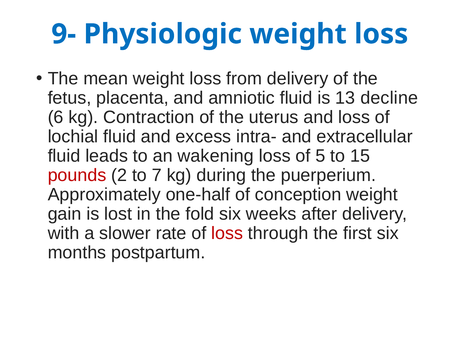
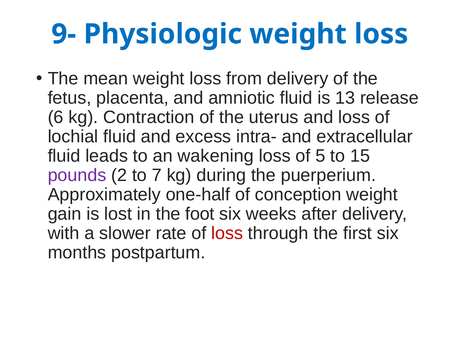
decline: decline -> release
pounds colour: red -> purple
fold: fold -> foot
